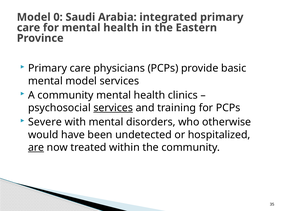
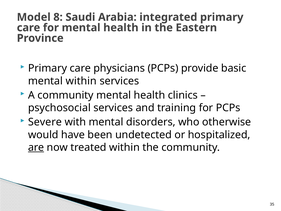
0: 0 -> 8
mental model: model -> within
services at (113, 108) underline: present -> none
